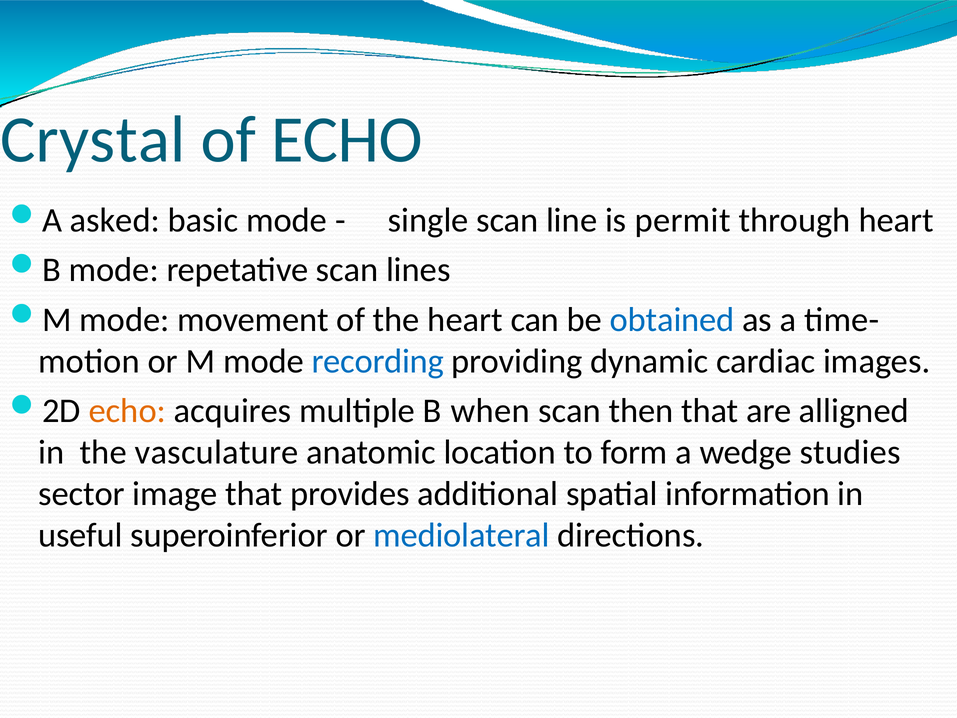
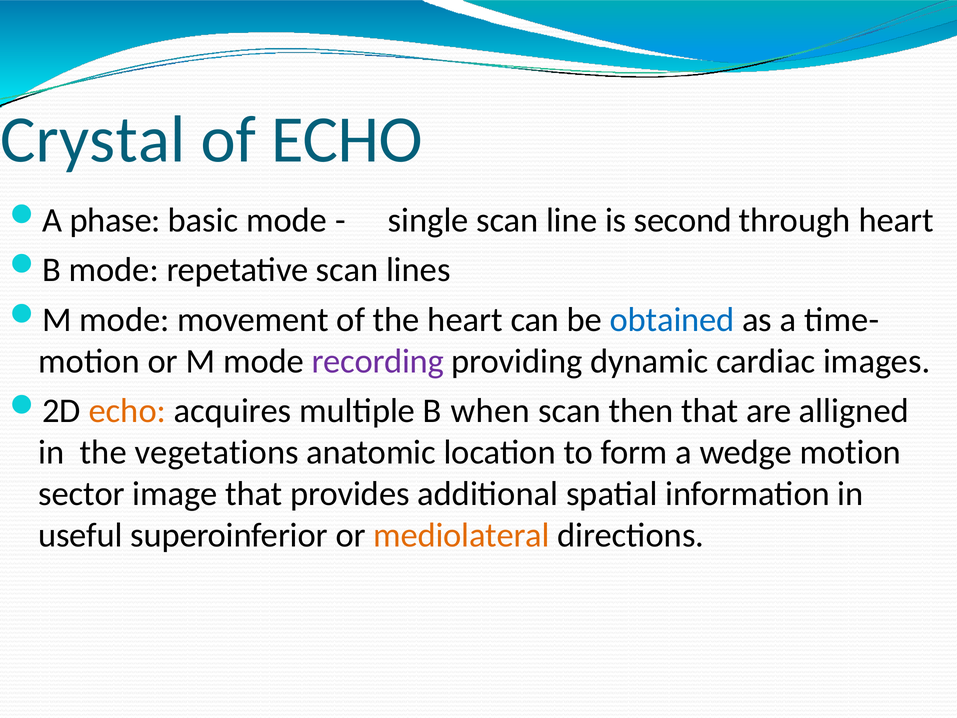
asked: asked -> phase
permit: permit -> second
recording colour: blue -> purple
vasculature: vasculature -> vegetations
wedge studies: studies -> motion
mediolateral colour: blue -> orange
